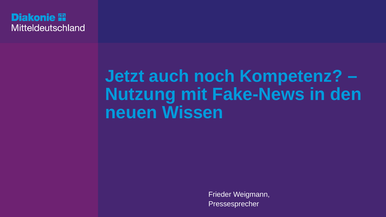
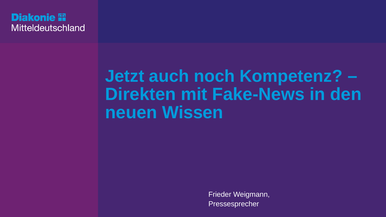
Nutzung: Nutzung -> Direkten
